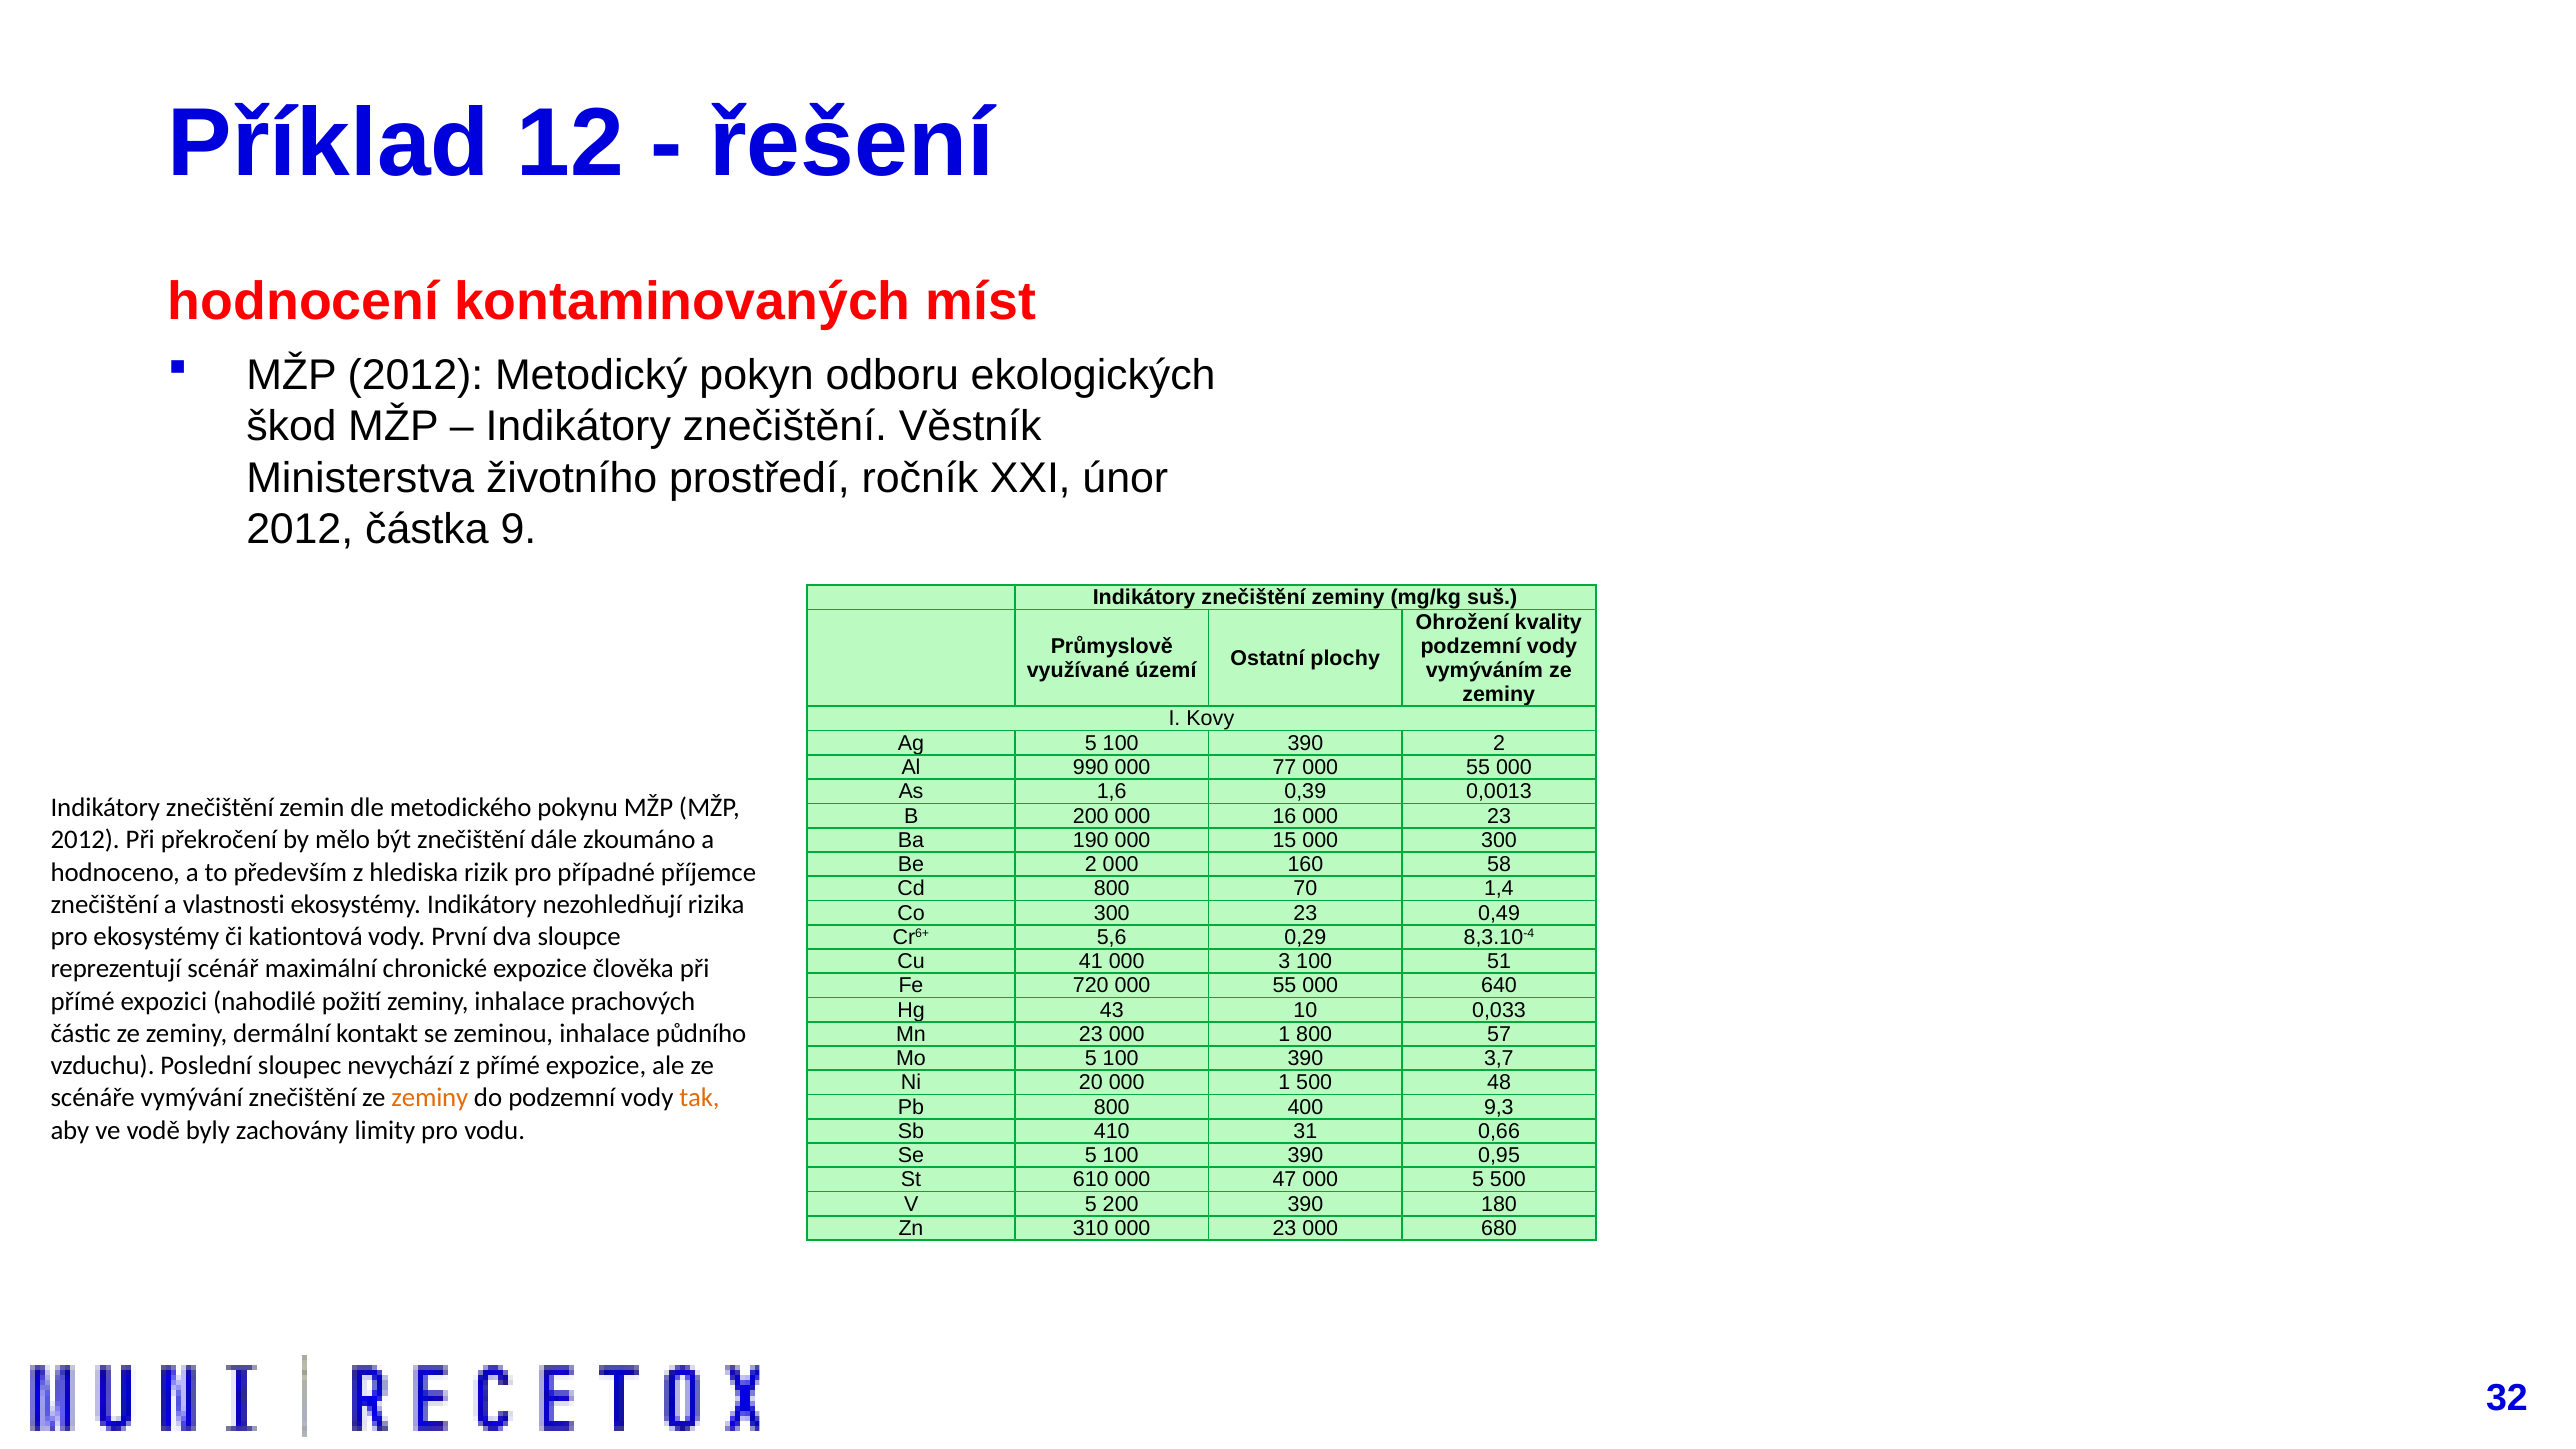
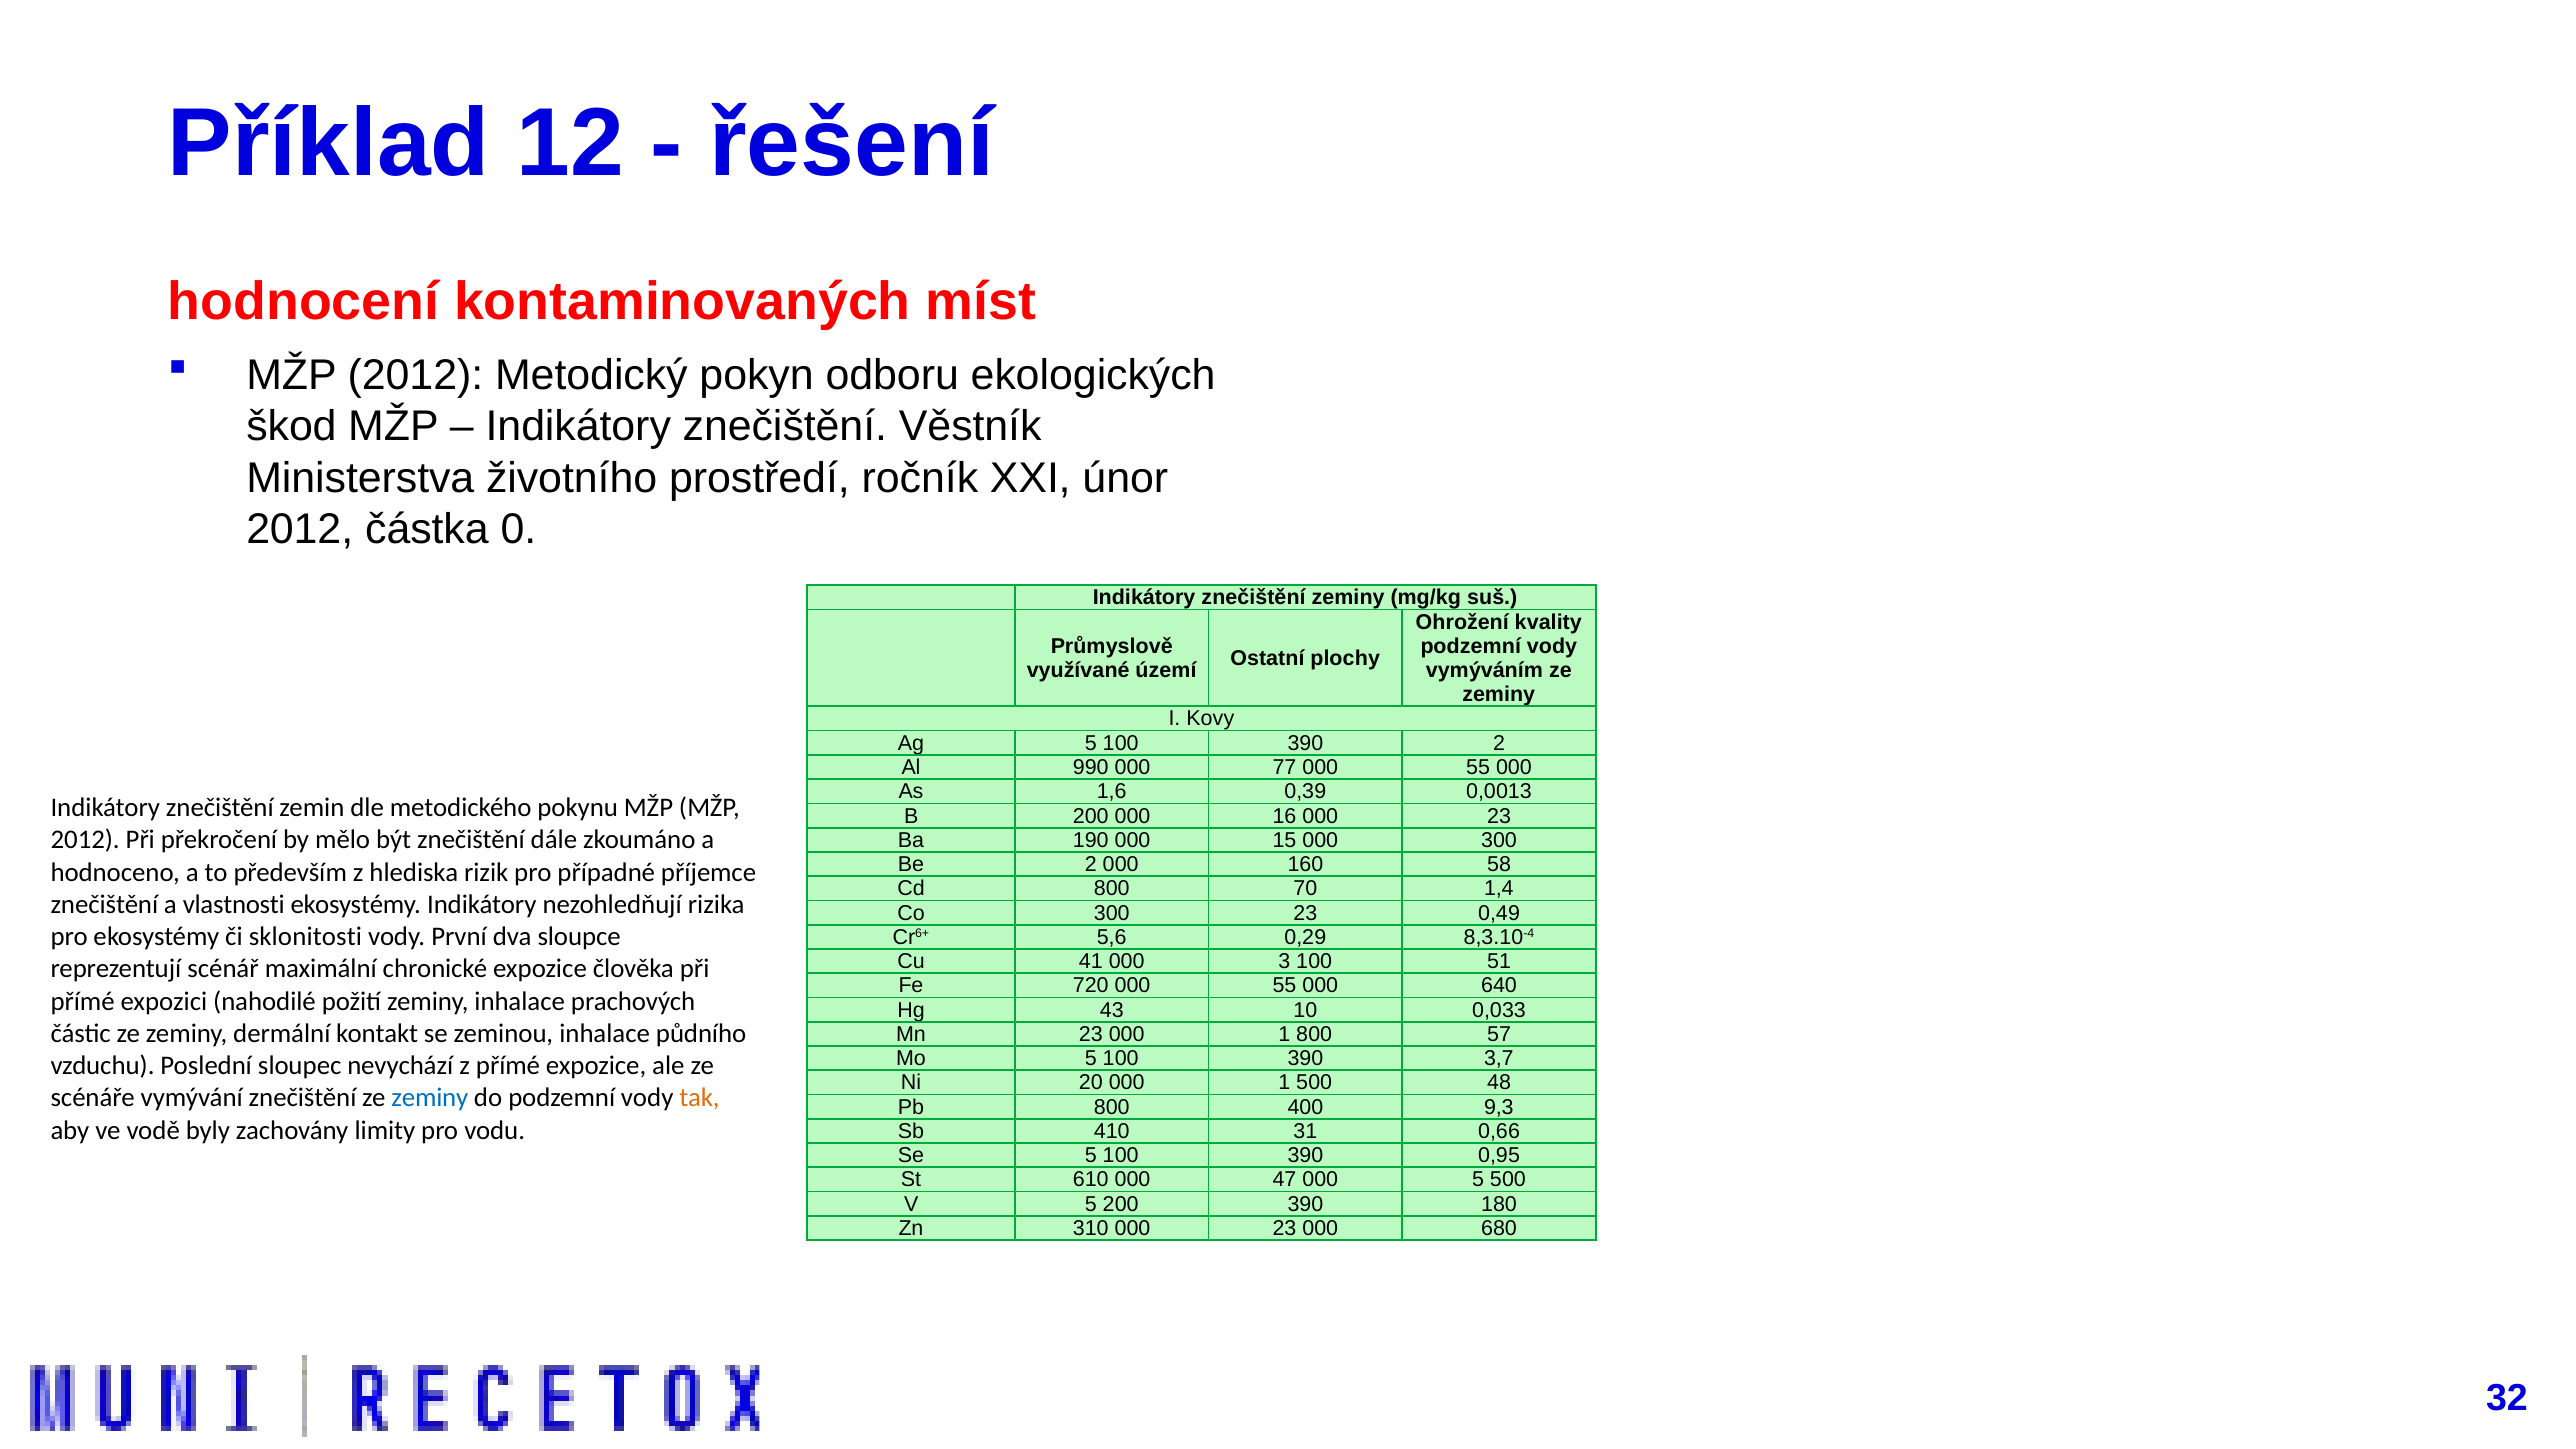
9: 9 -> 0
kationtová: kationtová -> sklonitosti
zeminy at (430, 1098) colour: orange -> blue
